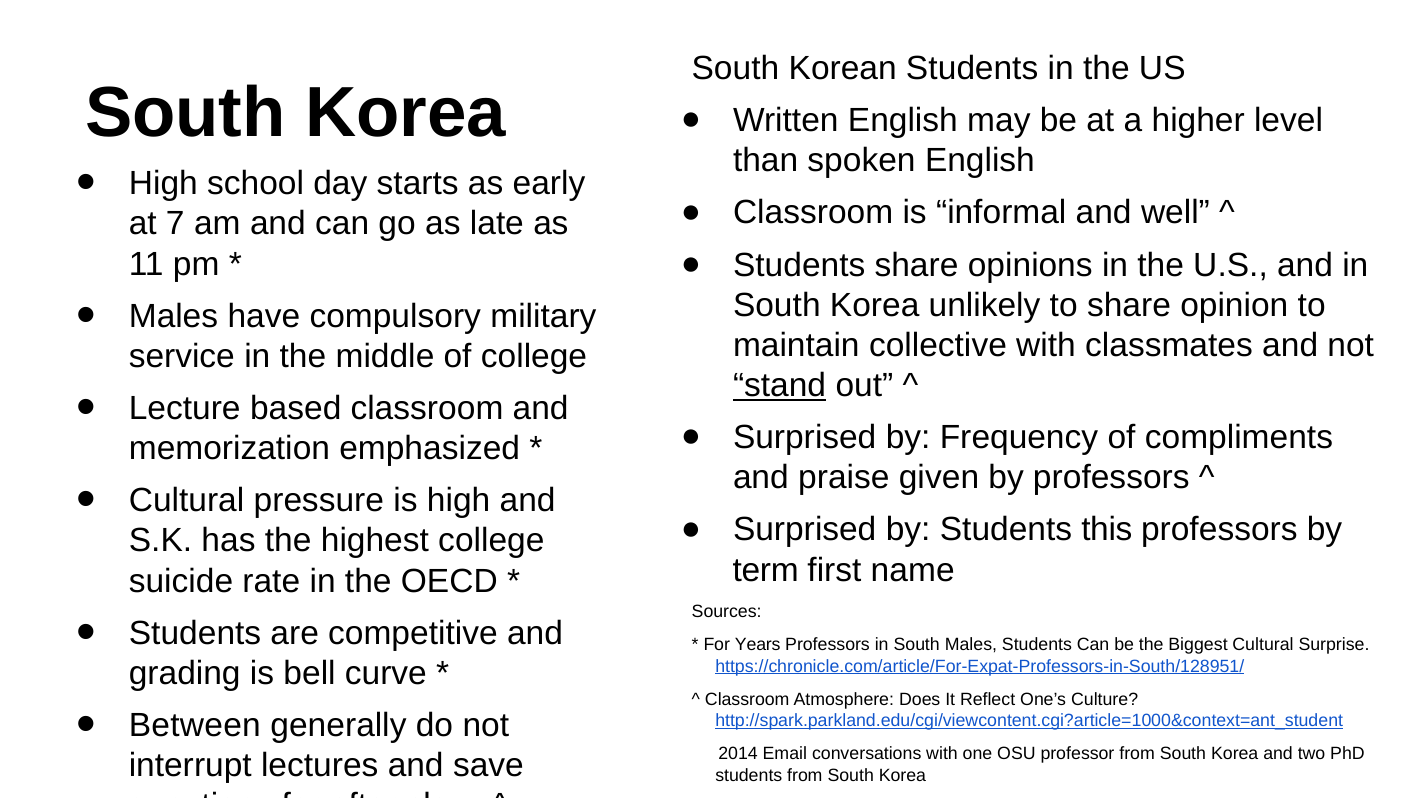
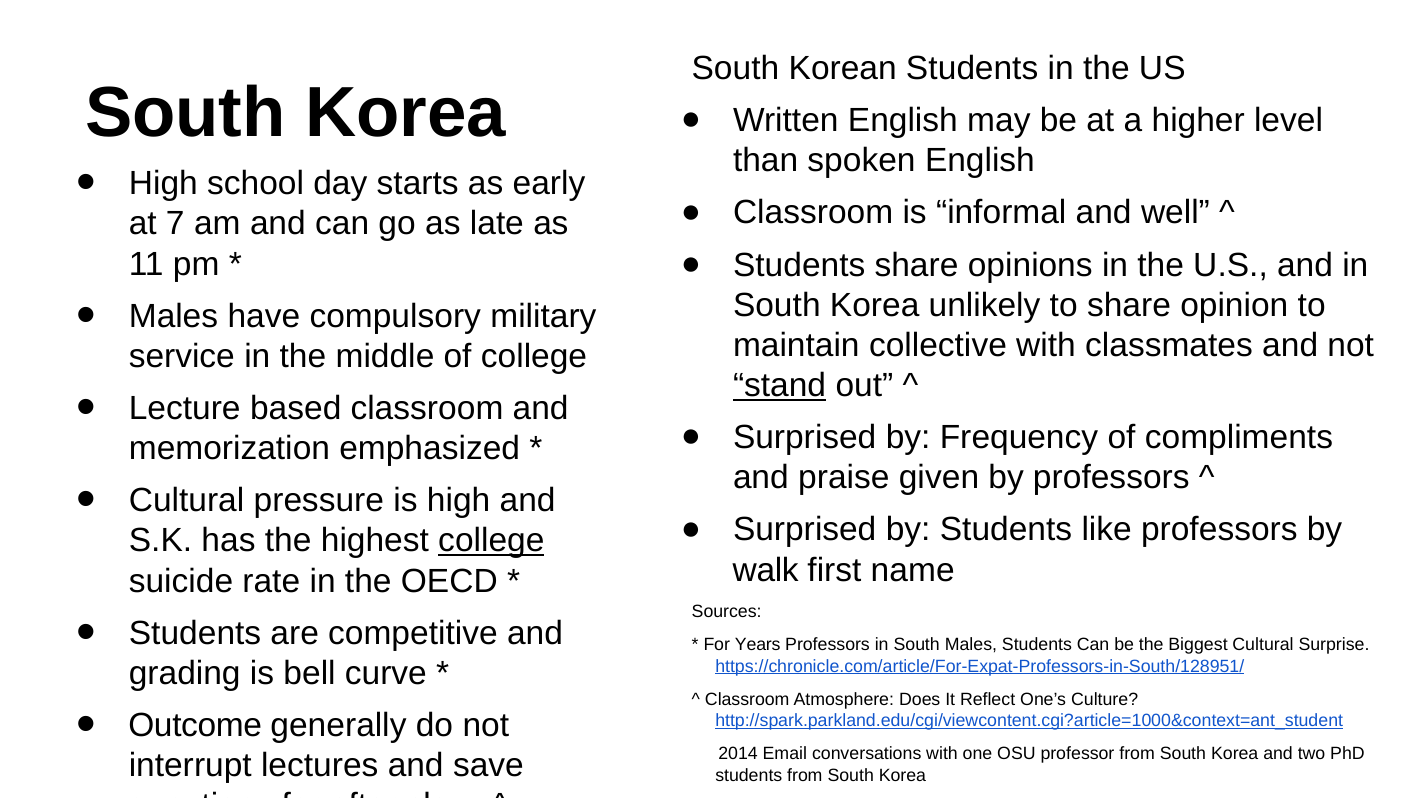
this: this -> like
college at (491, 541) underline: none -> present
term: term -> walk
Between: Between -> Outcome
